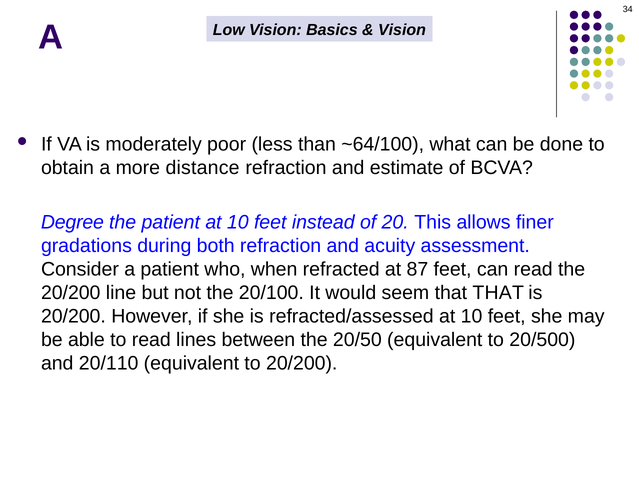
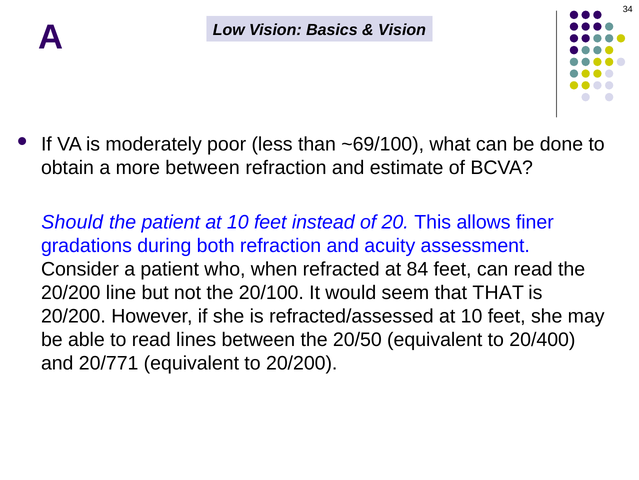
~64/100: ~64/100 -> ~69/100
more distance: distance -> between
Degree: Degree -> Should
87: 87 -> 84
20/500: 20/500 -> 20/400
20/110: 20/110 -> 20/771
